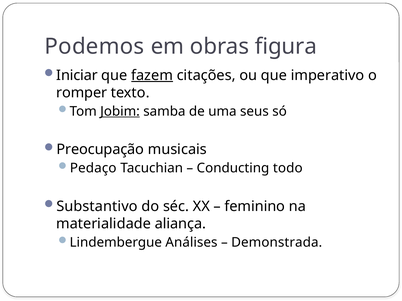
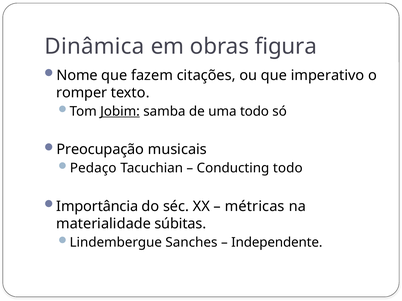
Podemos: Podemos -> Dinâmica
Iniciar: Iniciar -> Nome
fazem underline: present -> none
uma seus: seus -> todo
Substantivo: Substantivo -> Importância
feminino: feminino -> métricas
aliança: aliança -> súbitas
Análises: Análises -> Sanches
Demonstrada: Demonstrada -> Independente
